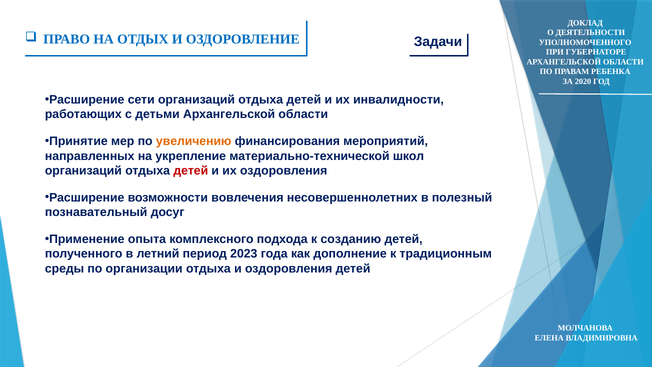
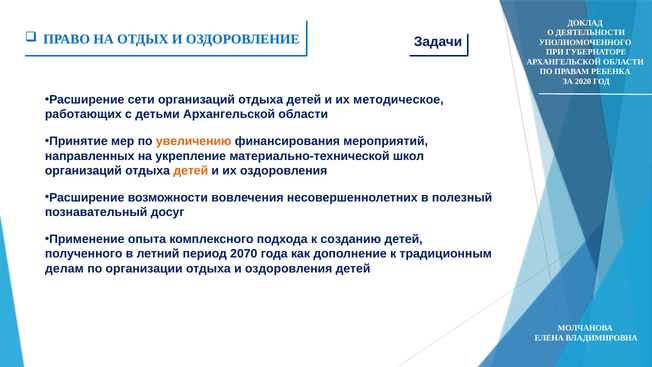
инвалидности: инвалидности -> методическое
детей at (191, 171) colour: red -> orange
2023: 2023 -> 2070
среды: среды -> делам
